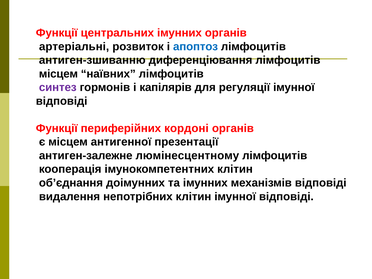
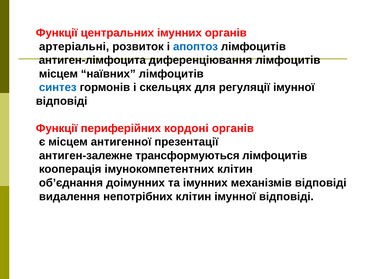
антиген-зшиванню: антиген-зшиванню -> антиген-лімфоцита
синтез colour: purple -> blue
капілярів: капілярів -> скельцях
люмінесцентному: люмінесцентному -> трансформуються
